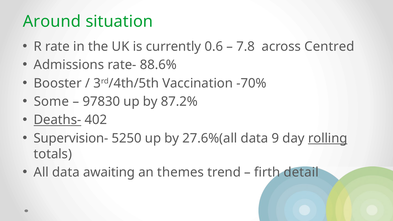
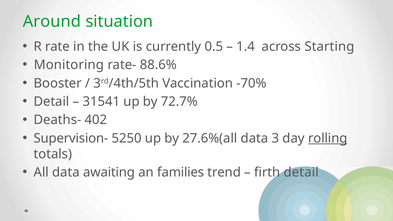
0.6: 0.6 -> 0.5
7.8: 7.8 -> 1.4
Centred: Centred -> Starting
Admissions: Admissions -> Monitoring
Some at (51, 102): Some -> Detail
97830: 97830 -> 31541
87.2%: 87.2% -> 72.7%
Deaths- underline: present -> none
9: 9 -> 3
themes: themes -> families
